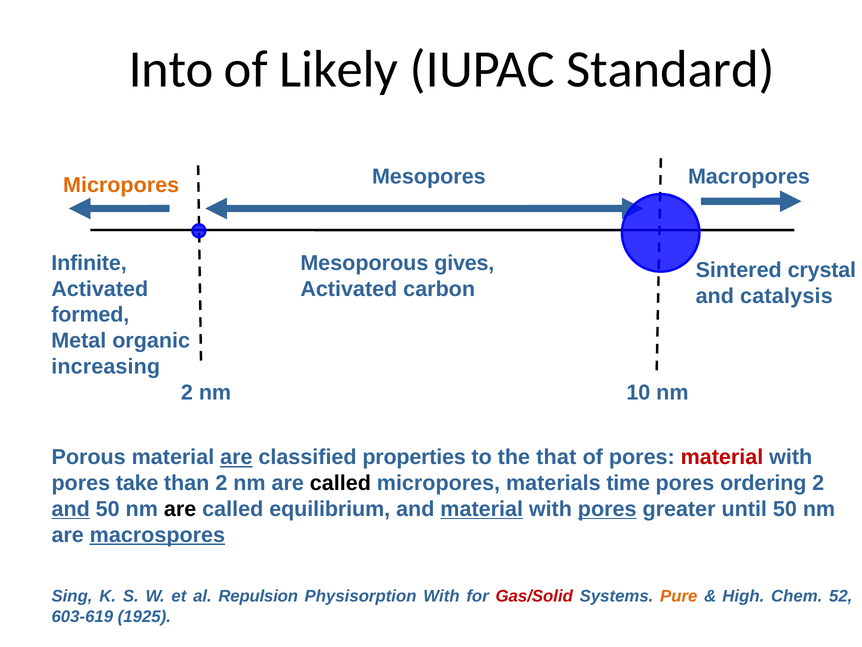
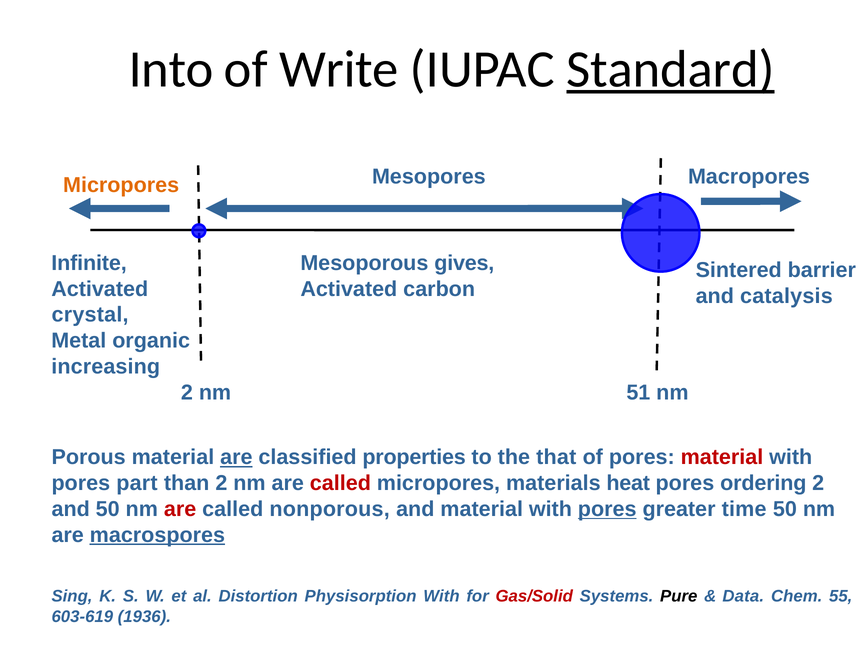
Likely: Likely -> Write
Standard underline: none -> present
crystal: crystal -> barrier
formed: formed -> crystal
10: 10 -> 51
take: take -> part
called at (340, 483) colour: black -> red
time: time -> heat
and at (71, 509) underline: present -> none
are at (180, 509) colour: black -> red
equilibrium: equilibrium -> nonporous
material at (482, 509) underline: present -> none
until: until -> time
Repulsion: Repulsion -> Distortion
Pure colour: orange -> black
High: High -> Data
52: 52 -> 55
1925: 1925 -> 1936
